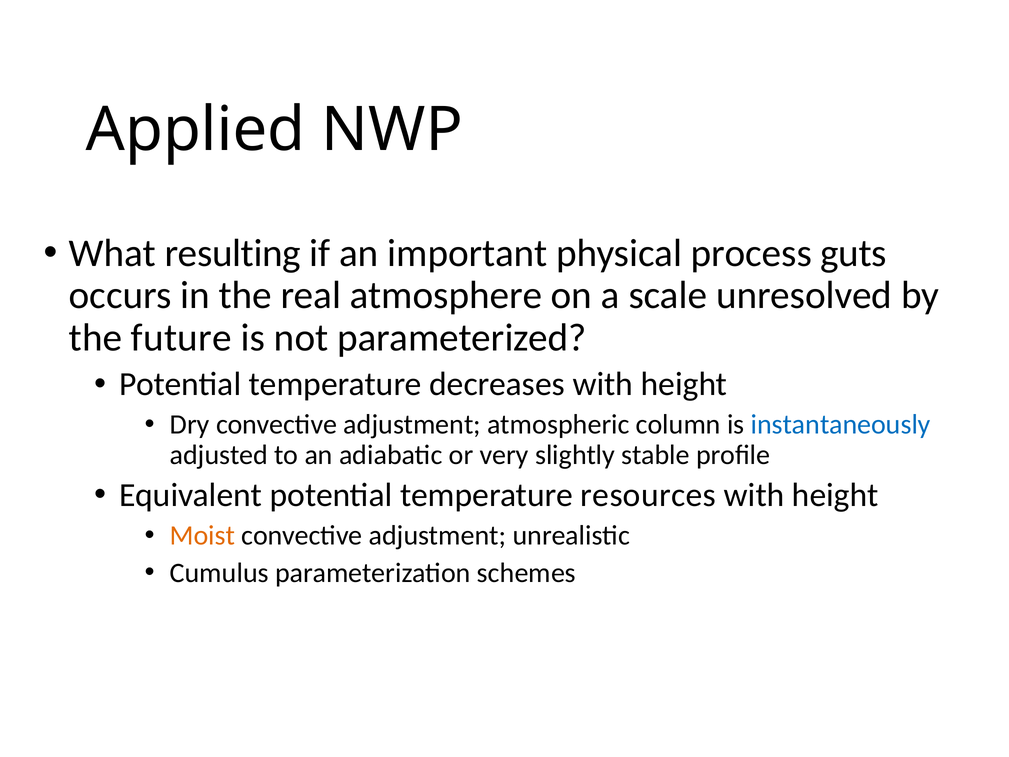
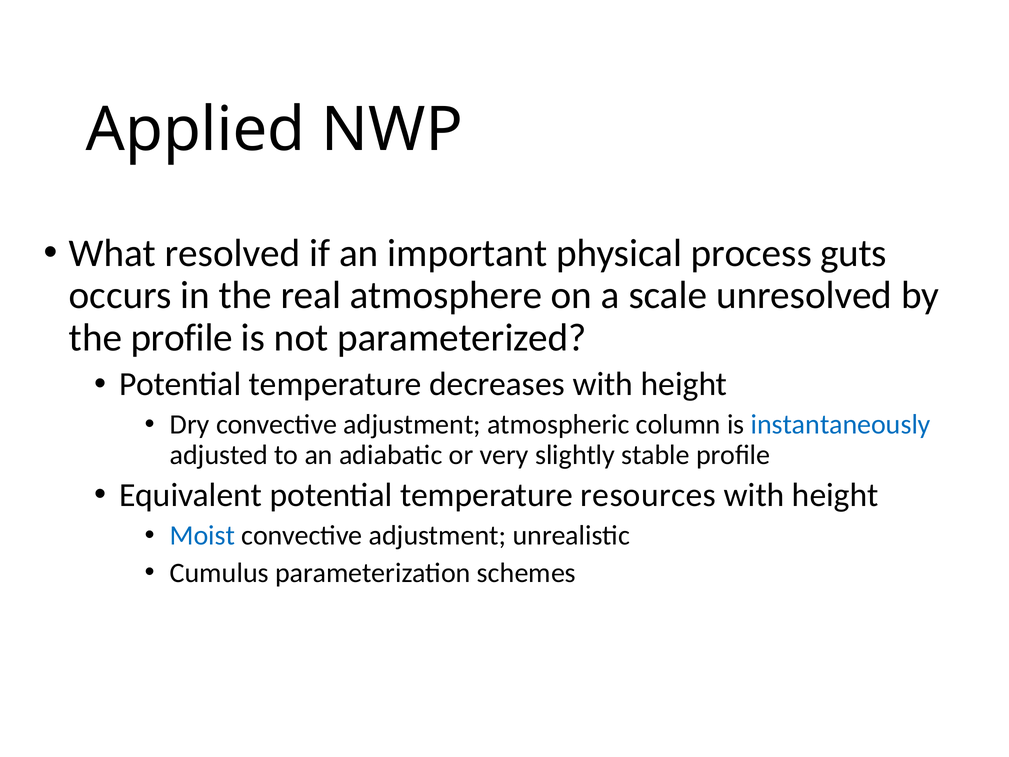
resulting: resulting -> resolved
the future: future -> profile
Moist colour: orange -> blue
